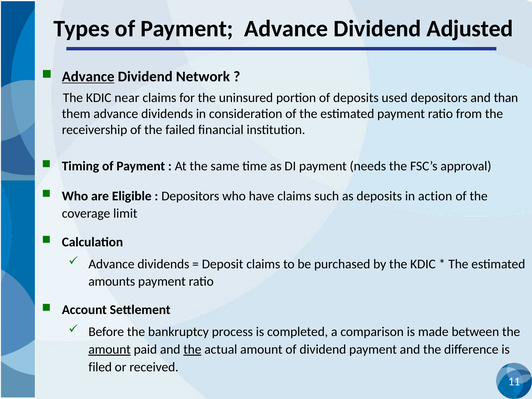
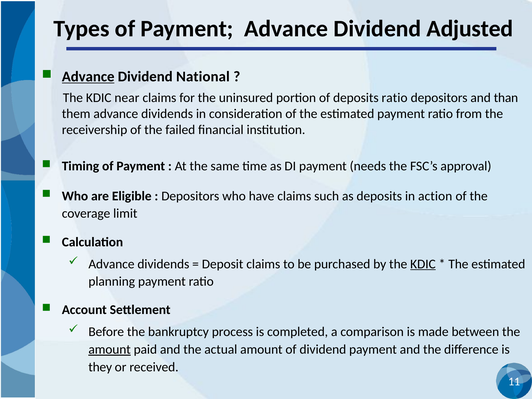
Network: Network -> National
deposits used: used -> ratio
KDIC at (423, 264) underline: none -> present
amounts: amounts -> planning
the at (192, 349) underline: present -> none
filed: filed -> they
